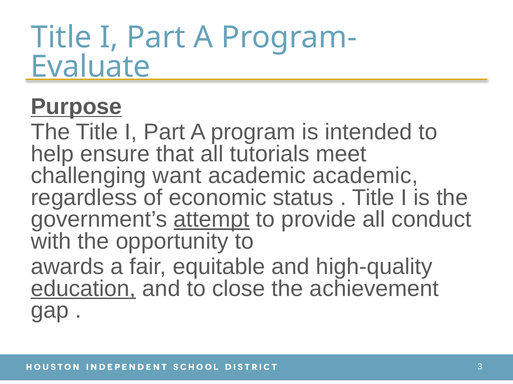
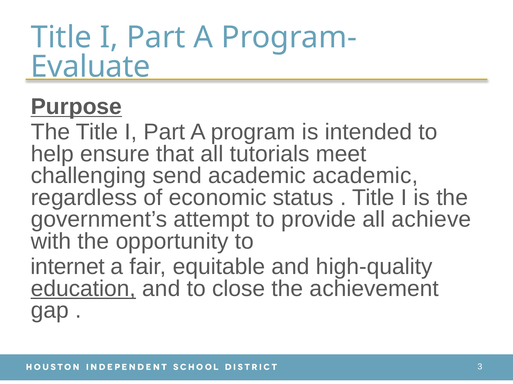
want: want -> send
attempt underline: present -> none
conduct: conduct -> achieve
awards: awards -> internet
